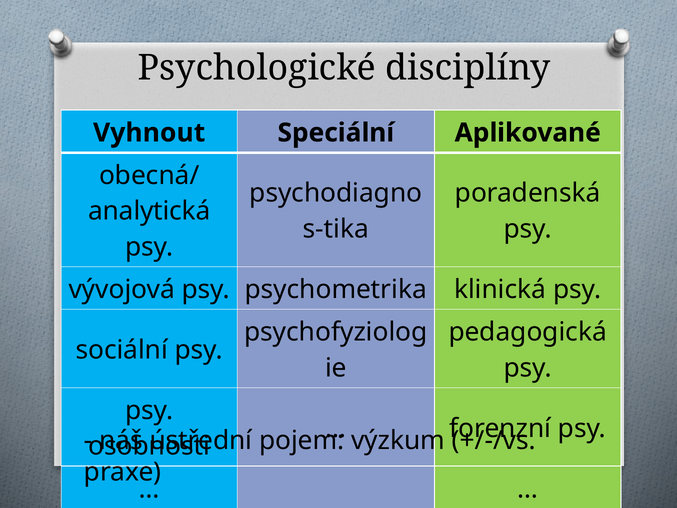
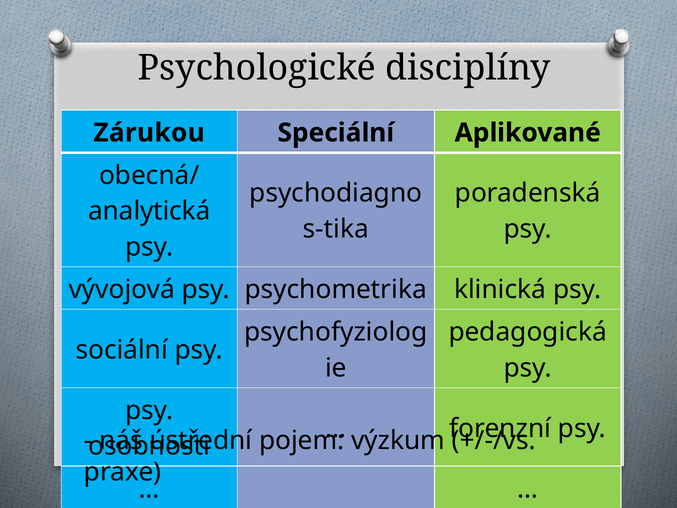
Vyhnout: Vyhnout -> Zárukou
